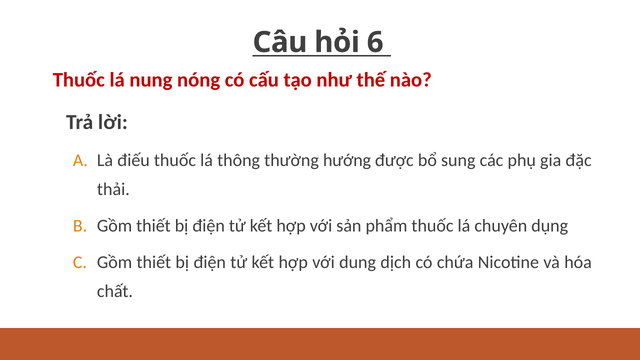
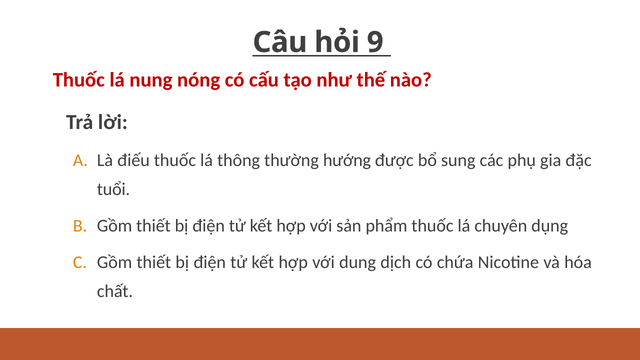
6: 6 -> 9
thải: thải -> tuổi
